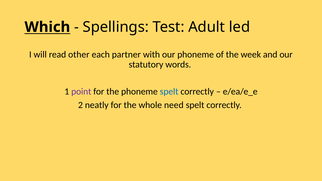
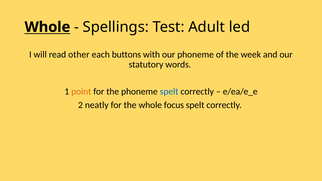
Which at (47, 27): Which -> Whole
partner: partner -> buttons
point colour: purple -> orange
need: need -> focus
